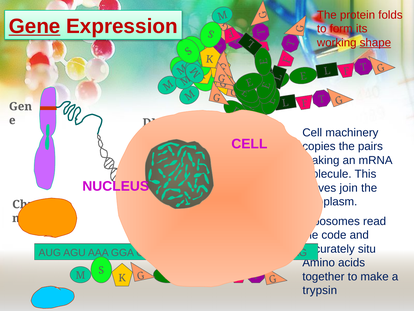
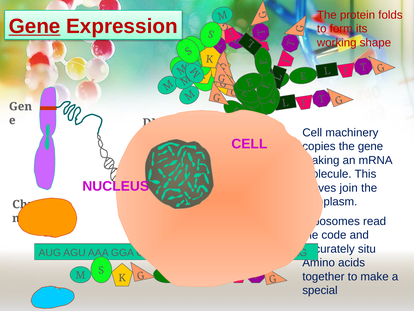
shape underline: present -> none
the pairs: pairs -> gene
trypsin: trypsin -> special
